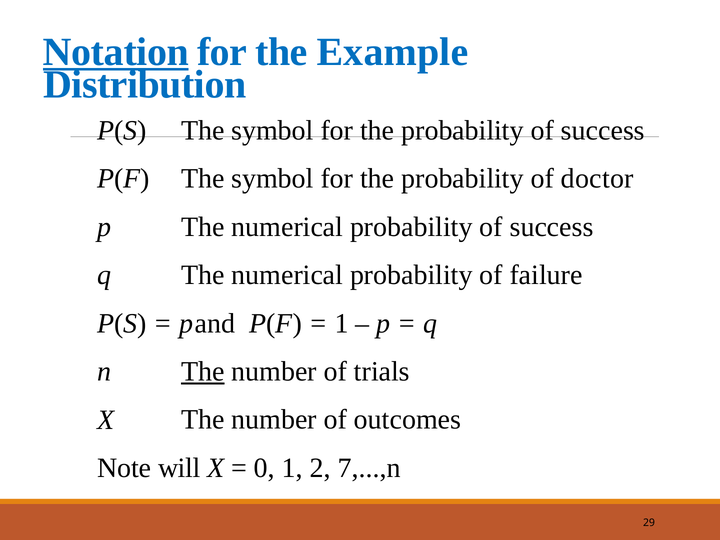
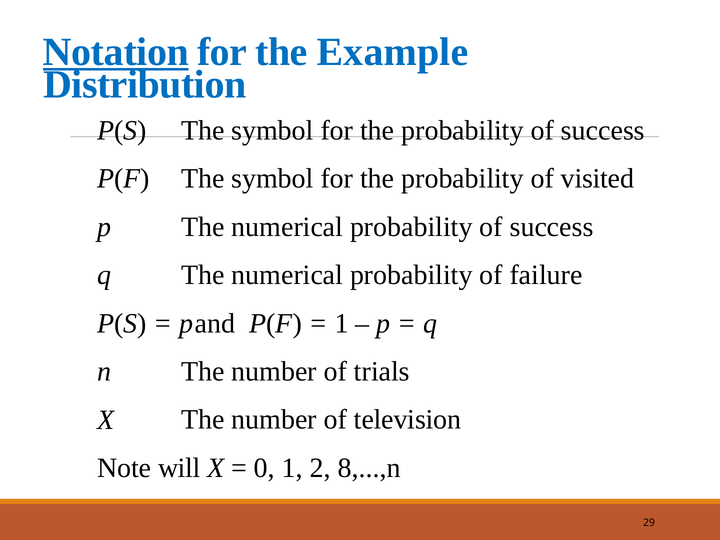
doctor: doctor -> visited
The at (203, 372) underline: present -> none
outcomes: outcomes -> television
7,...,n: 7,...,n -> 8,...,n
